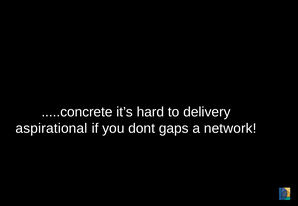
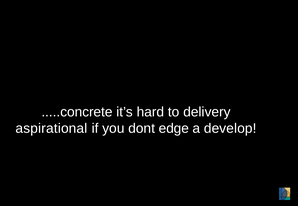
gaps: gaps -> edge
network: network -> develop
